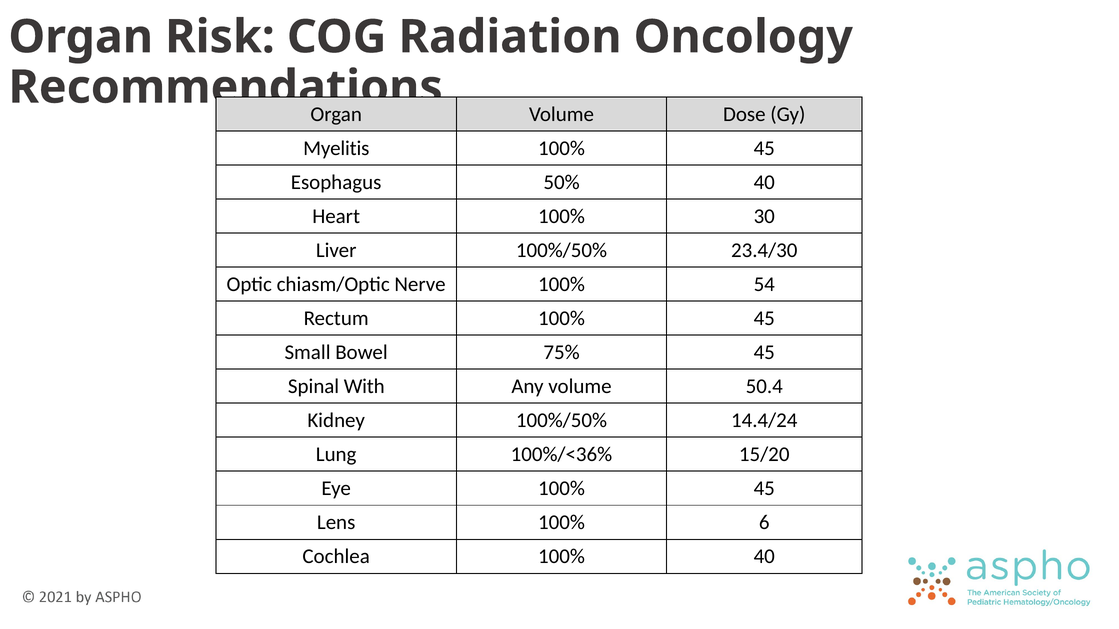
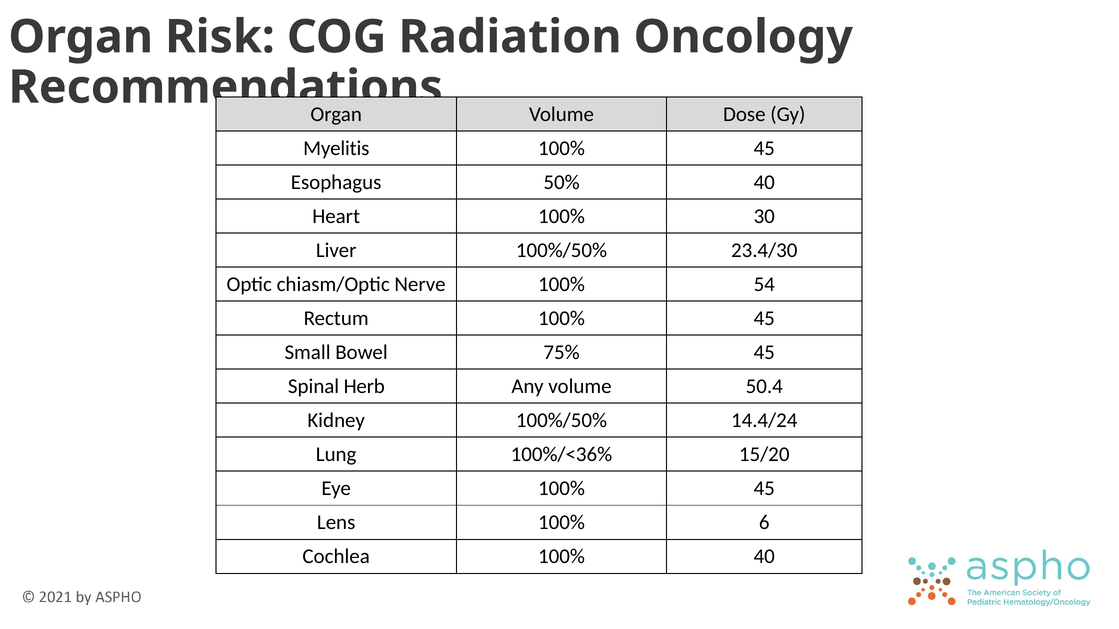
With: With -> Herb
